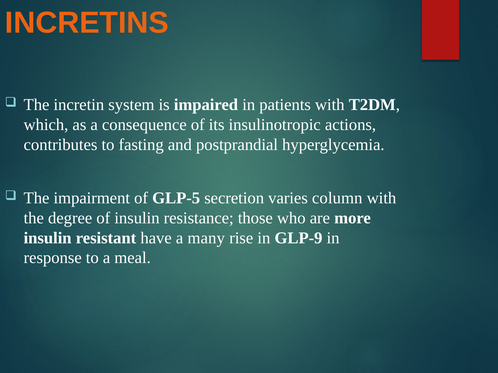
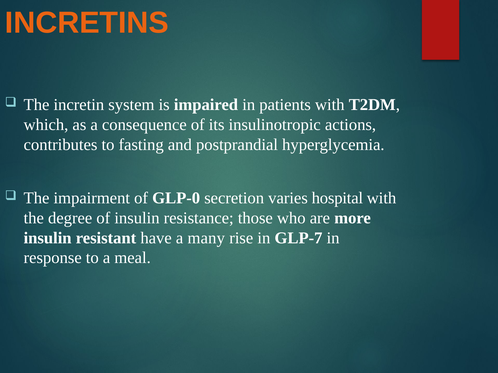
GLP-5: GLP-5 -> GLP-0
column: column -> hospital
GLP-9: GLP-9 -> GLP-7
